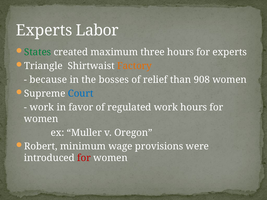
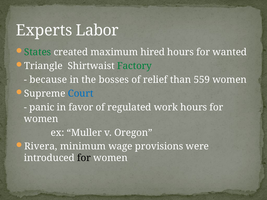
three: three -> hired
for experts: experts -> wanted
Factory colour: orange -> green
908: 908 -> 559
work at (42, 107): work -> panic
Robert: Robert -> Rivera
for at (84, 158) colour: red -> black
